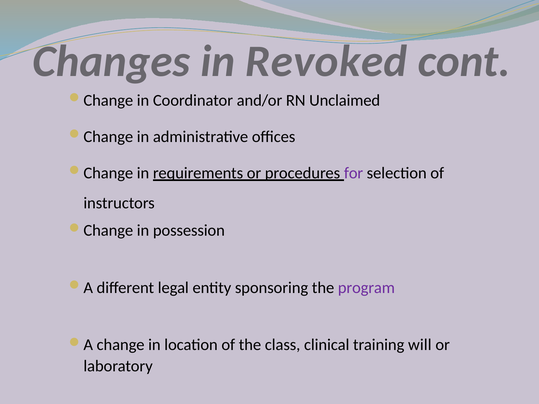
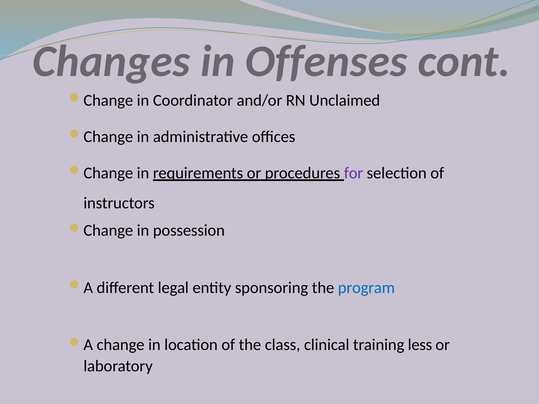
Revoked: Revoked -> Offenses
program colour: purple -> blue
will: will -> less
